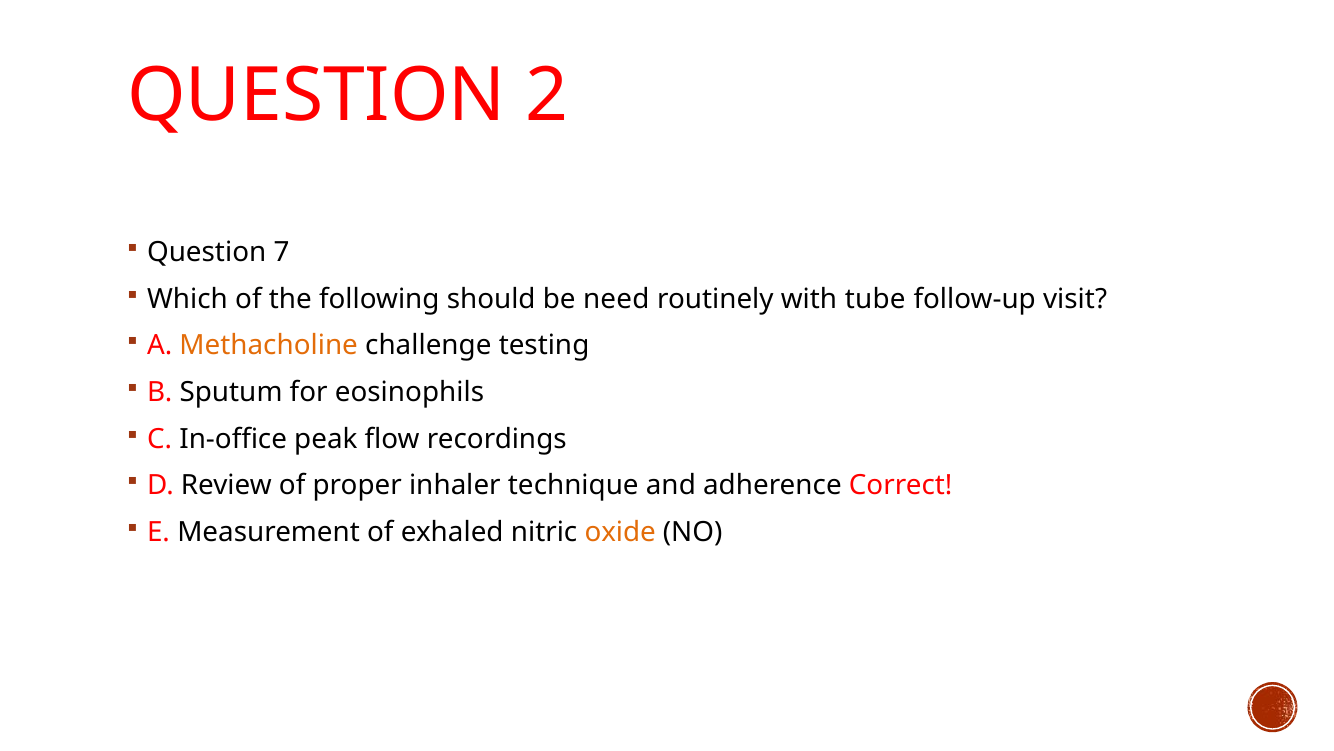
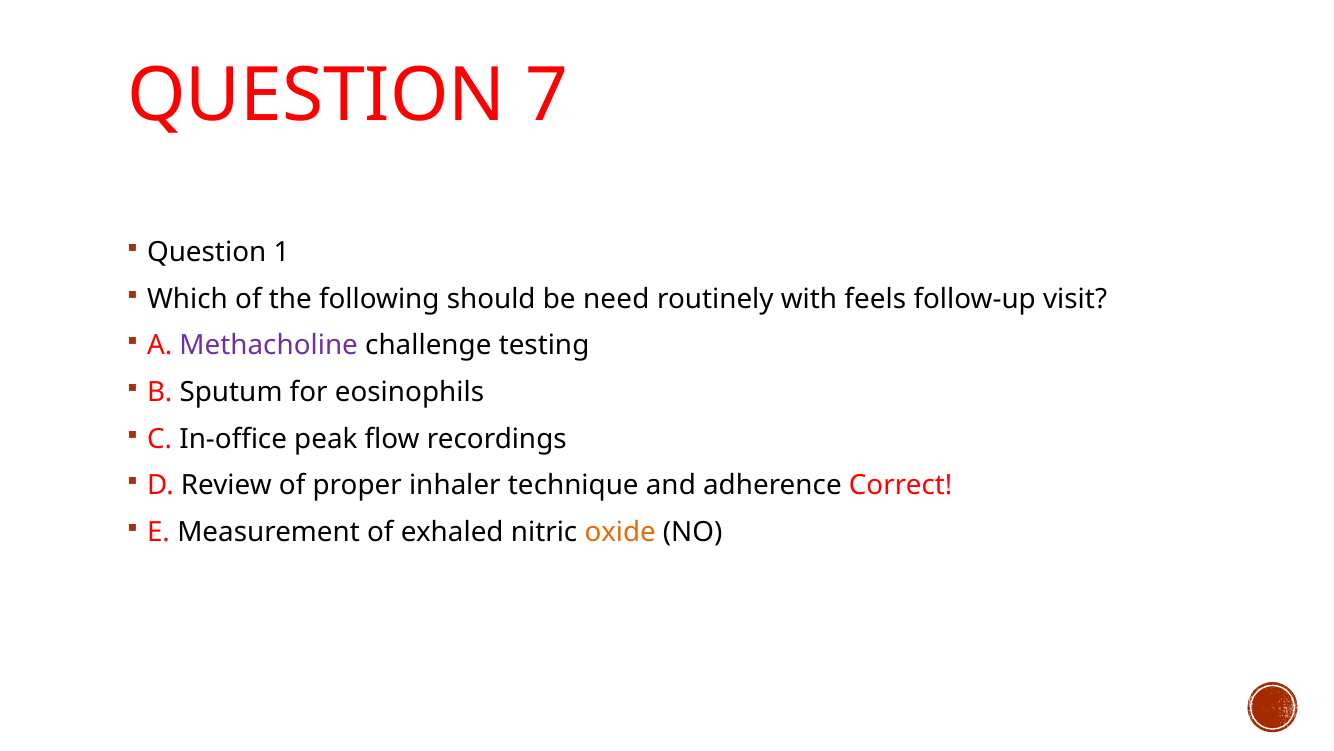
2: 2 -> 7
7: 7 -> 1
tube: tube -> feels
Methacholine colour: orange -> purple
